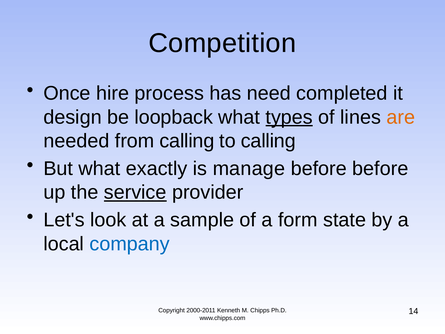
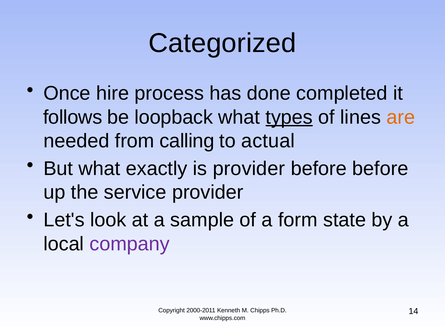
Competition: Competition -> Categorized
need: need -> done
design: design -> follows
to calling: calling -> actual
is manage: manage -> provider
service underline: present -> none
company colour: blue -> purple
